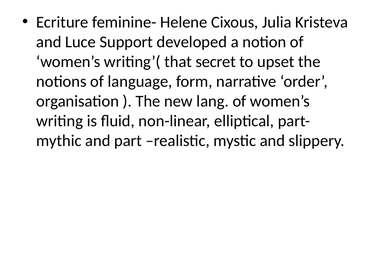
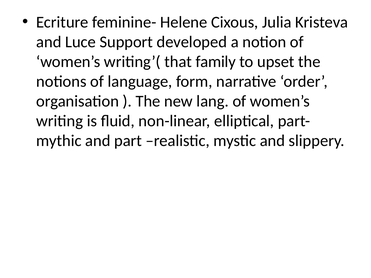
secret: secret -> family
